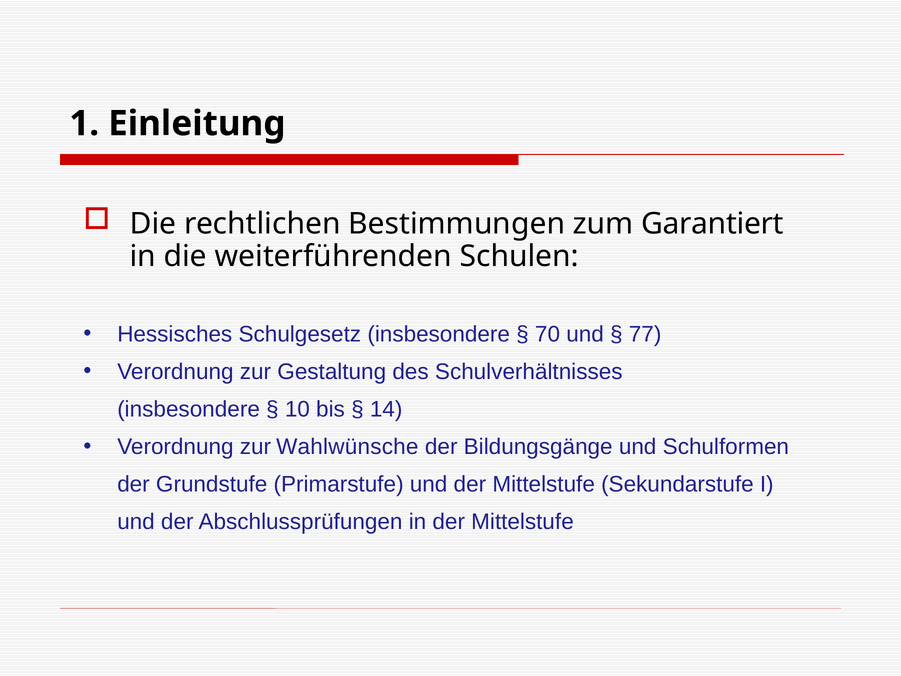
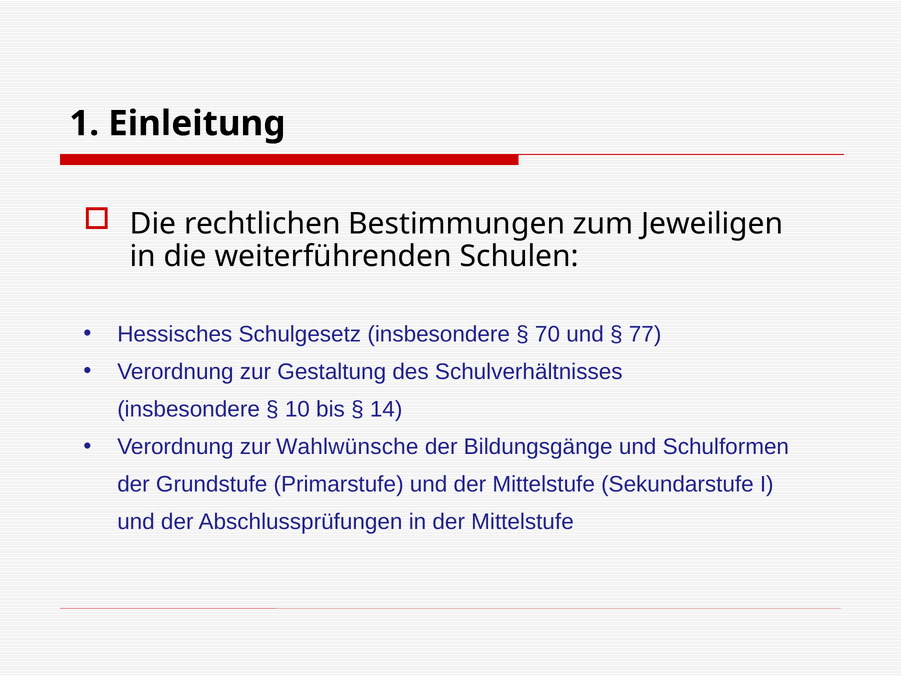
Garantiert: Garantiert -> Jeweiligen
